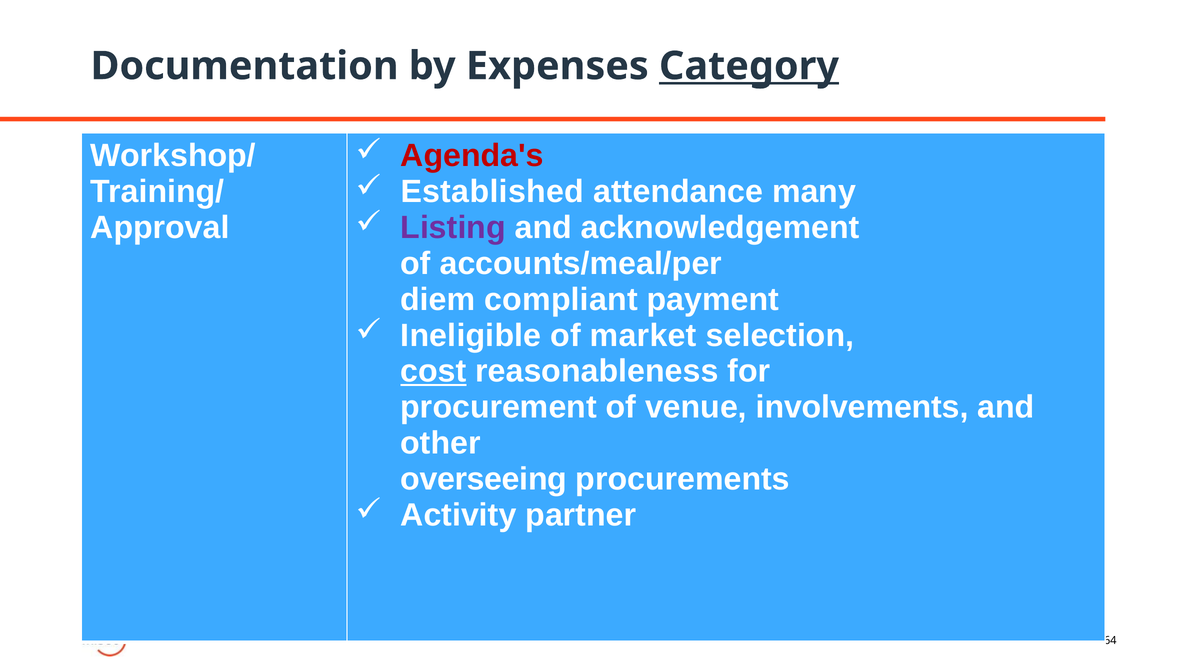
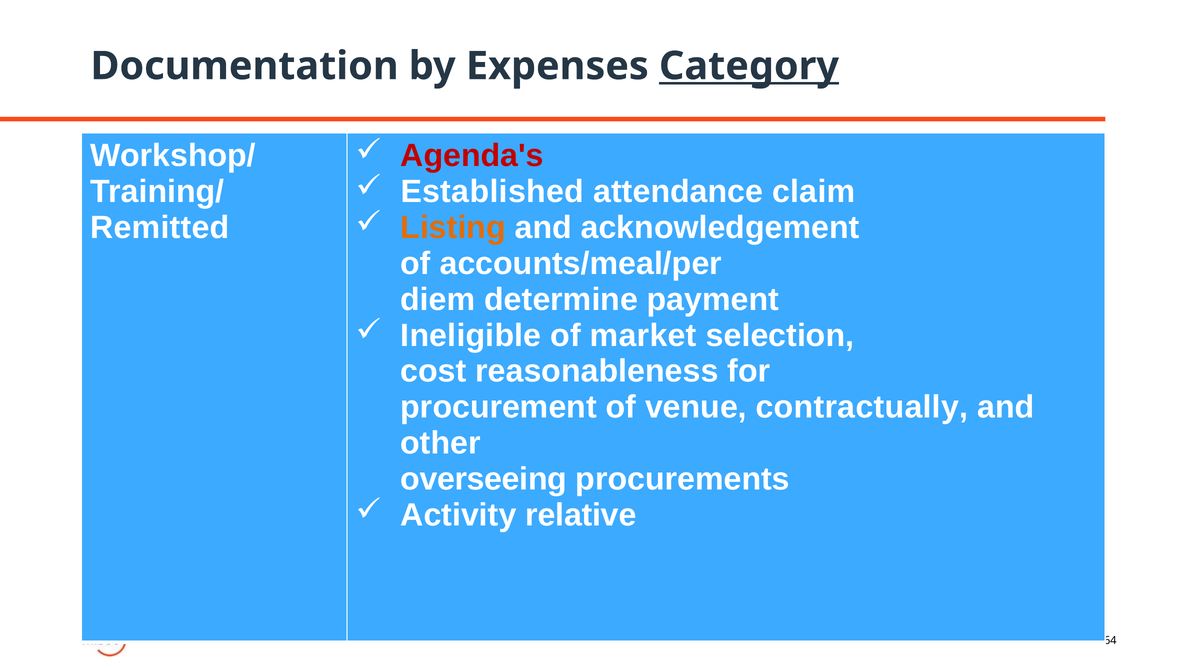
many: many -> claim
Listing colour: purple -> orange
Approval: Approval -> Remitted
compliant: compliant -> determine
cost underline: present -> none
involvements: involvements -> contractually
partner: partner -> relative
